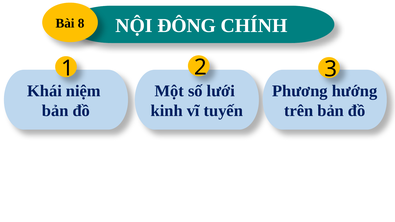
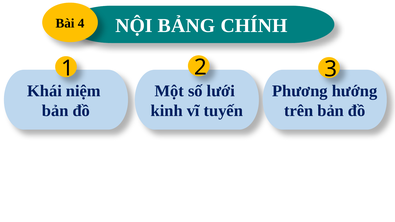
ĐÔNG: ĐÔNG -> BẢNG
8: 8 -> 4
